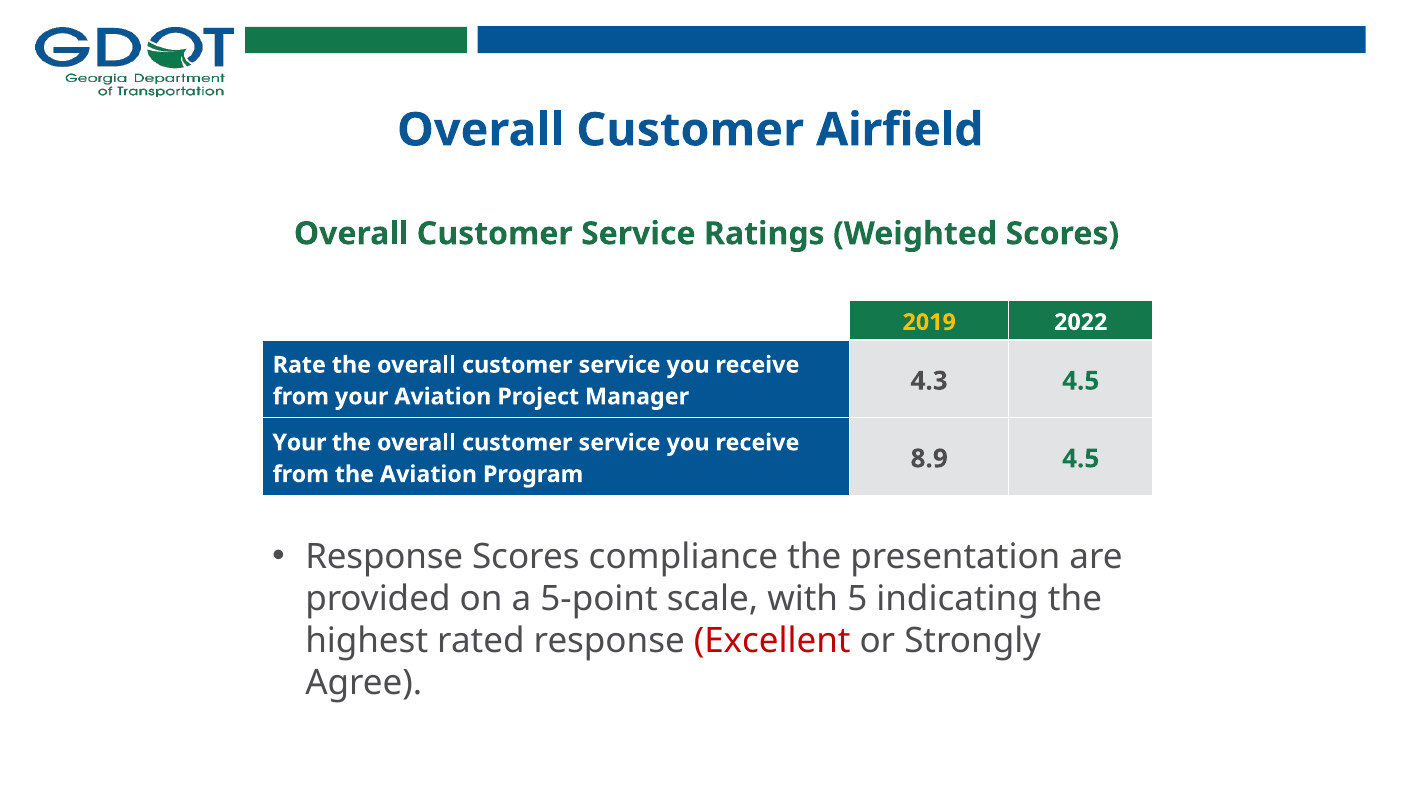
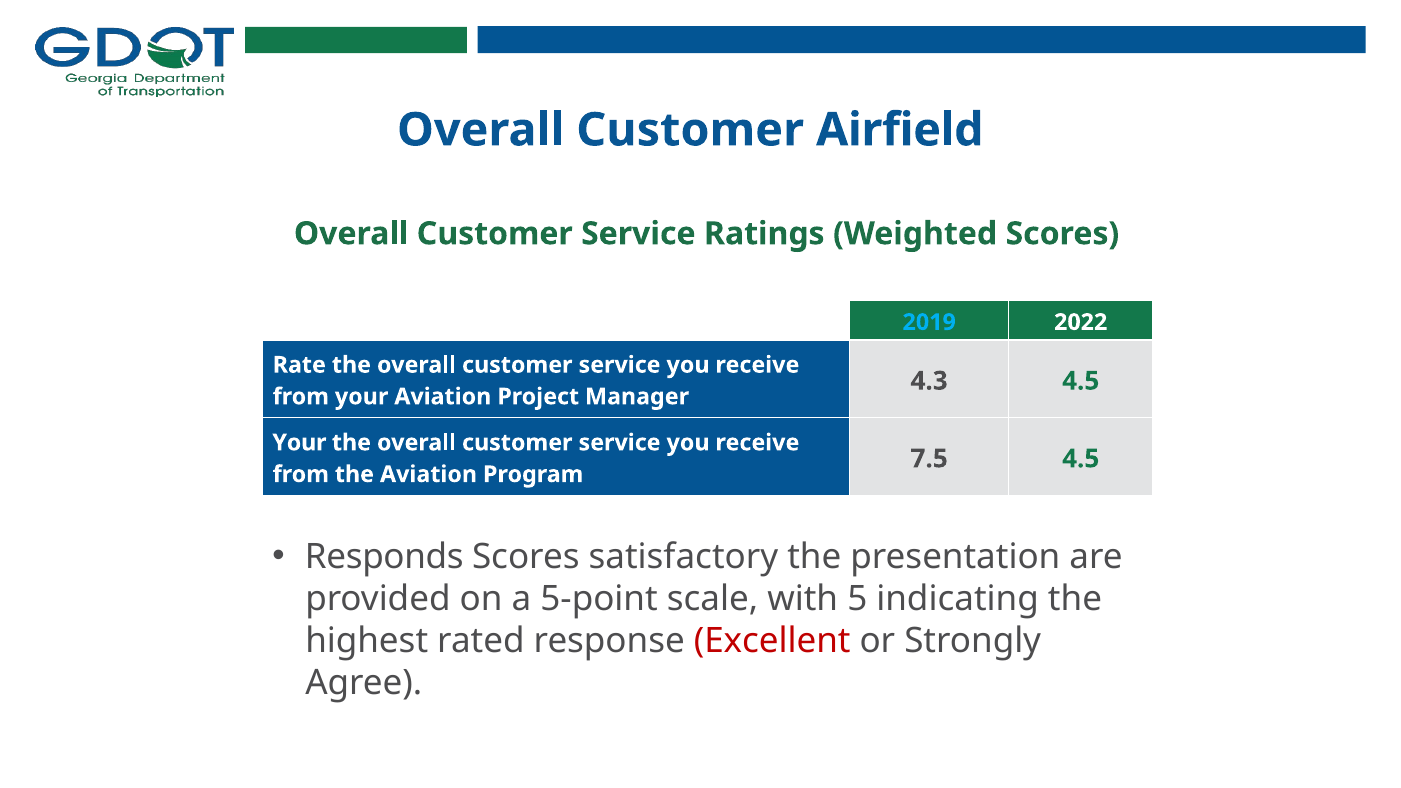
2019 colour: yellow -> light blue
8.9: 8.9 -> 7.5
Response at (384, 557): Response -> Responds
compliance: compliance -> satisfactory
